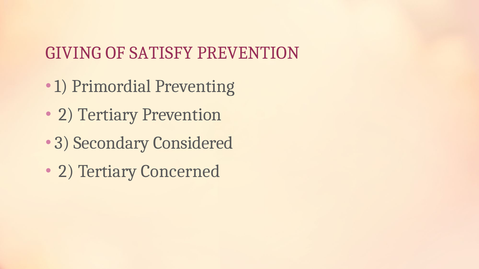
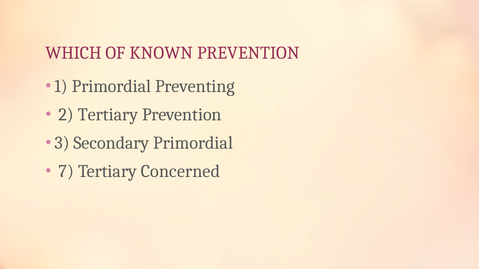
GIVING: GIVING -> WHICH
SATISFY: SATISFY -> KNOWN
Secondary Considered: Considered -> Primordial
2 at (66, 171): 2 -> 7
